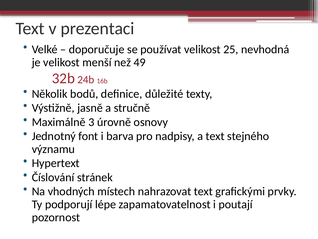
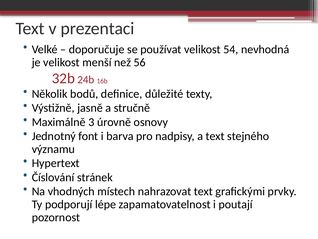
25: 25 -> 54
49: 49 -> 56
